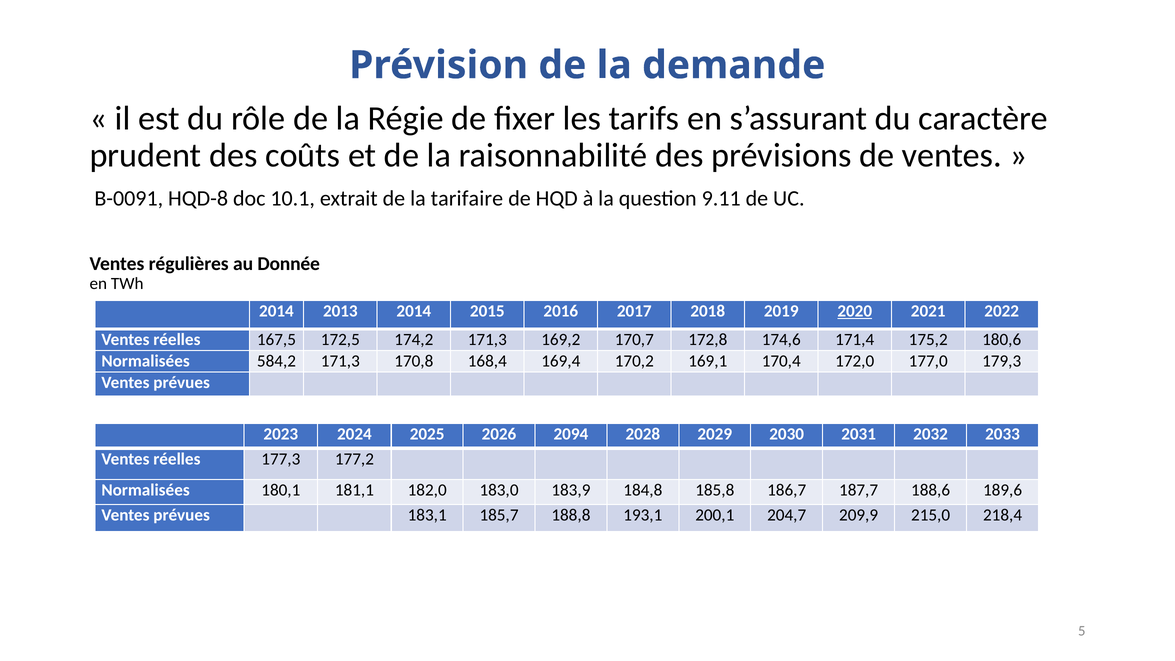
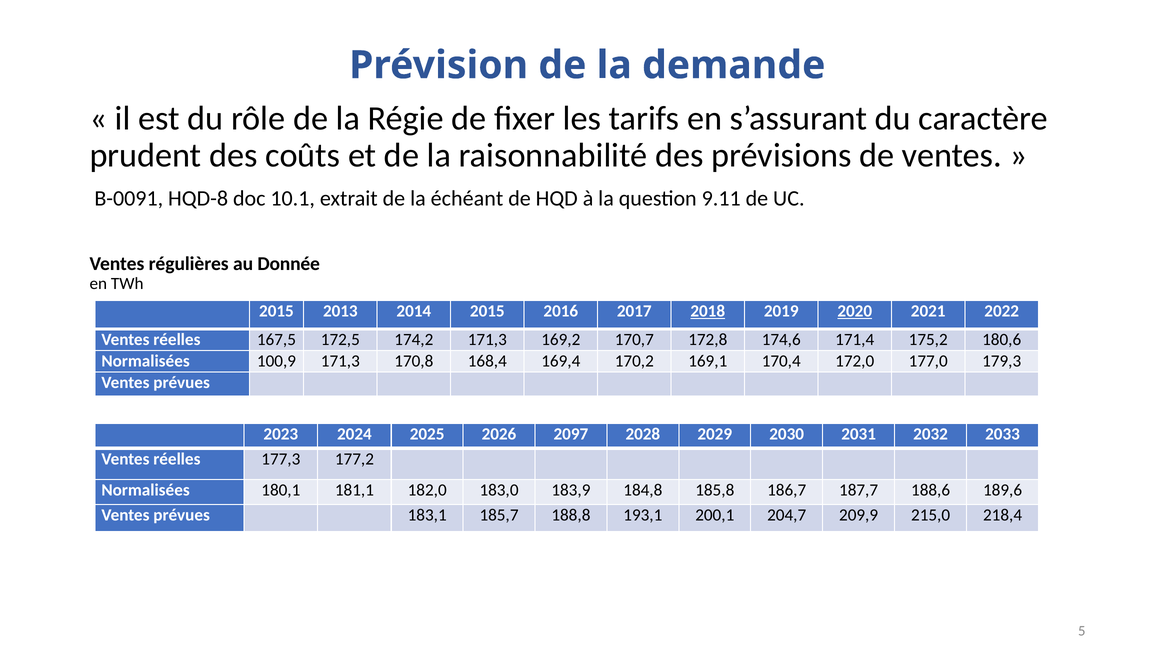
tarifaire: tarifaire -> échéant
2014 at (276, 311): 2014 -> 2015
2018 underline: none -> present
584,2: 584,2 -> 100,9
2094: 2094 -> 2097
